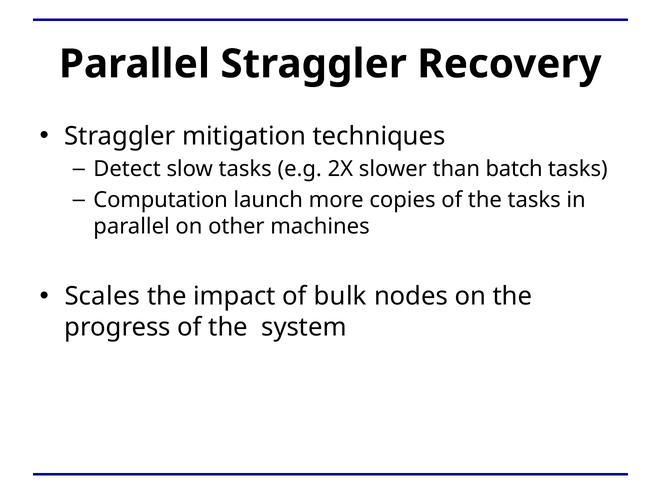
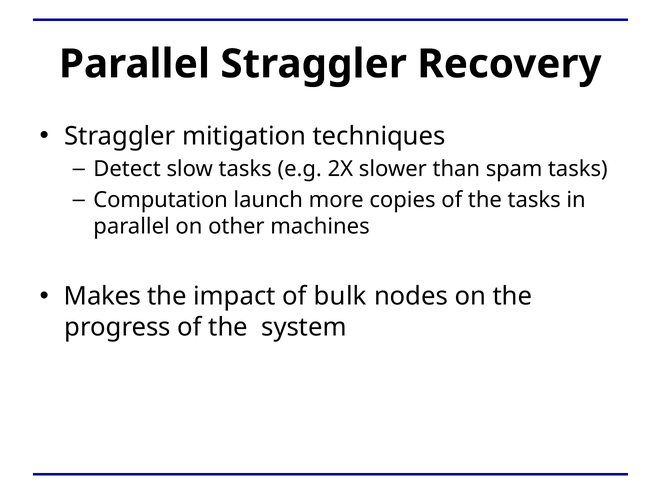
batch: batch -> spam
Scales: Scales -> Makes
